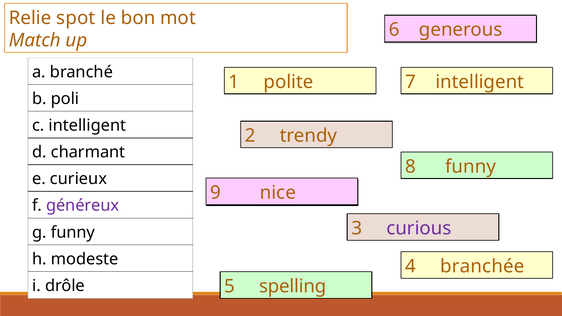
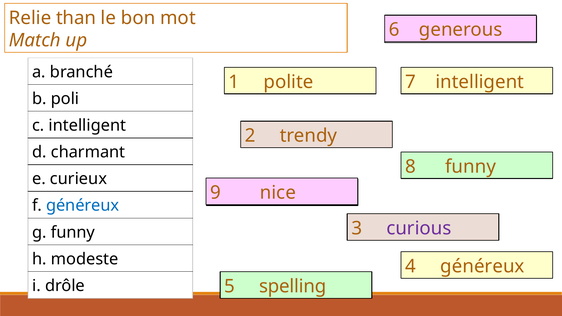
spot: spot -> than
généreux at (83, 206) colour: purple -> blue
4 branchée: branchée -> généreux
